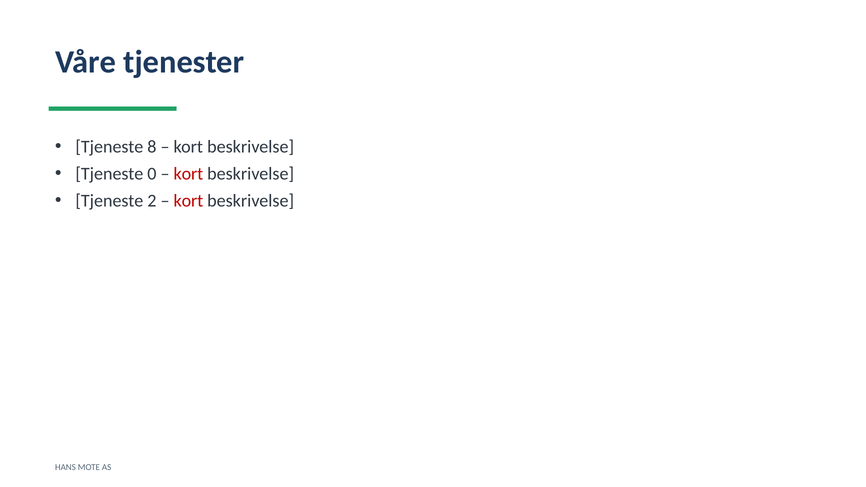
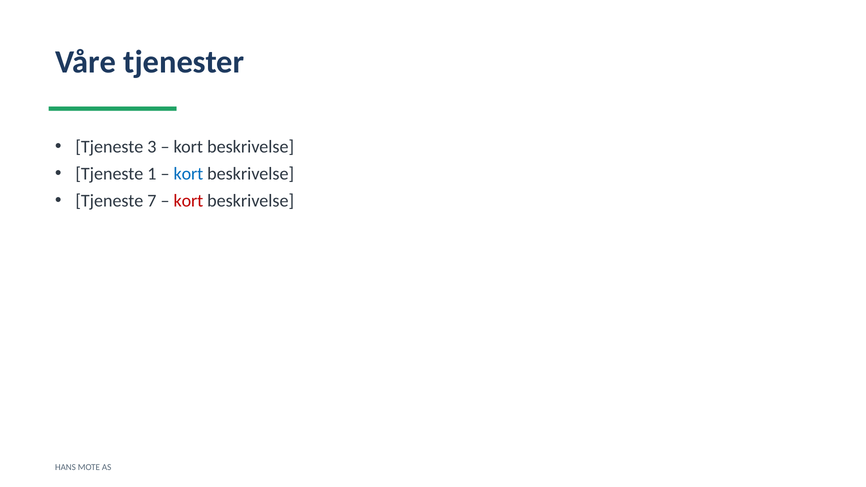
8: 8 -> 3
0: 0 -> 1
kort at (188, 174) colour: red -> blue
2: 2 -> 7
